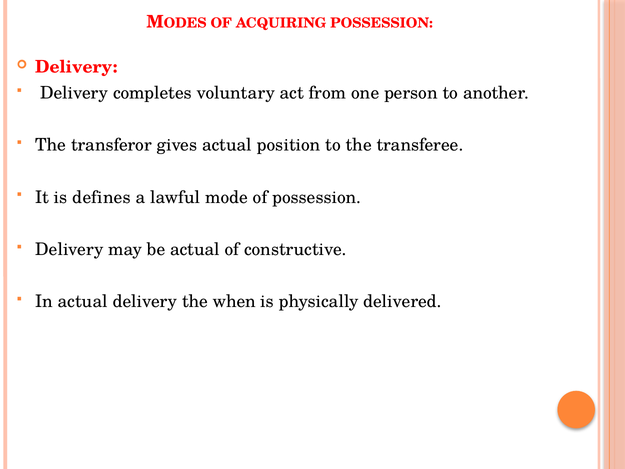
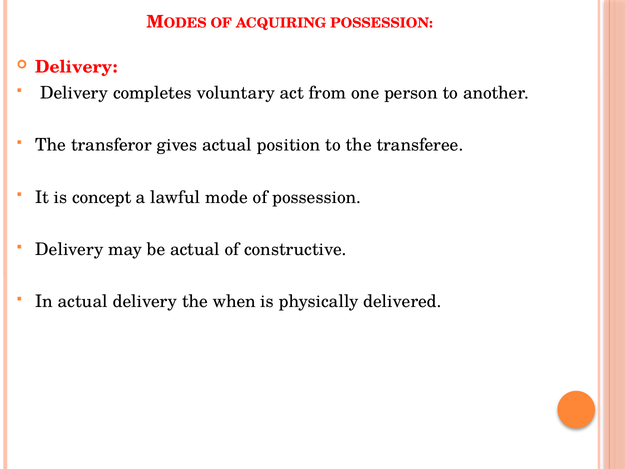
defines: defines -> concept
